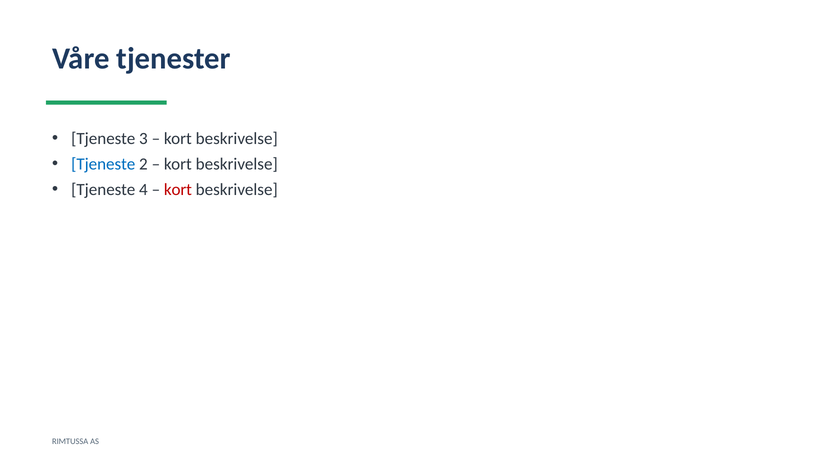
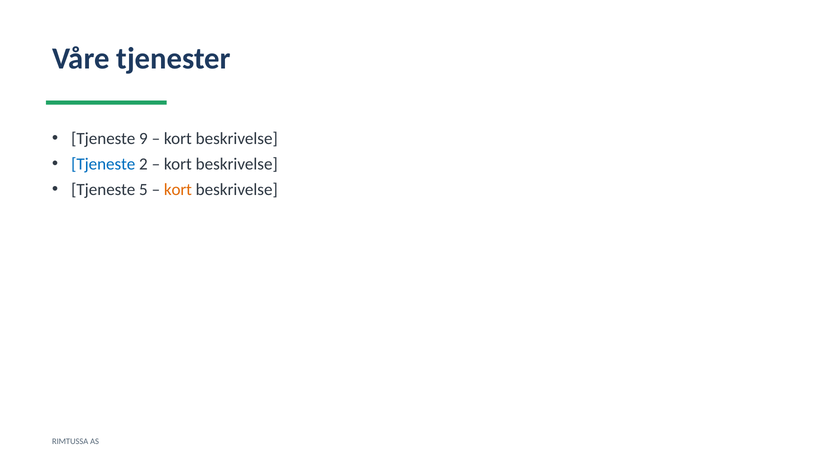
3: 3 -> 9
4: 4 -> 5
kort at (178, 190) colour: red -> orange
